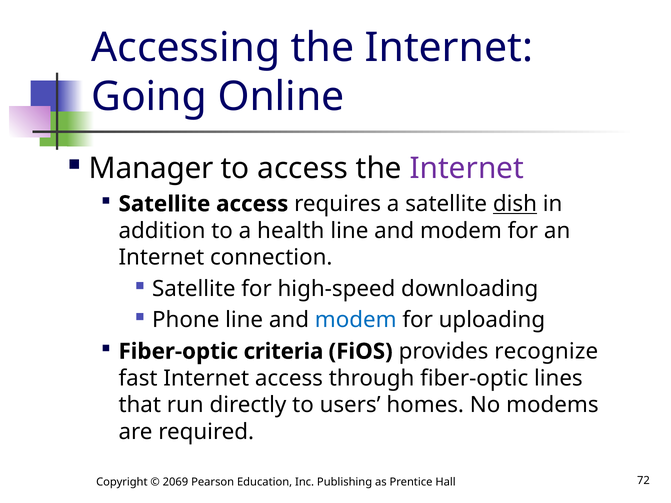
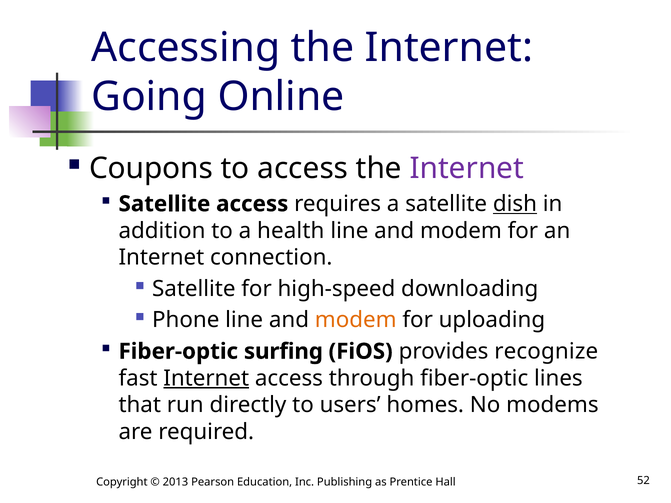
Manager: Manager -> Coupons
modem at (356, 320) colour: blue -> orange
criteria: criteria -> surfing
Internet at (206, 378) underline: none -> present
2069: 2069 -> 2013
72: 72 -> 52
